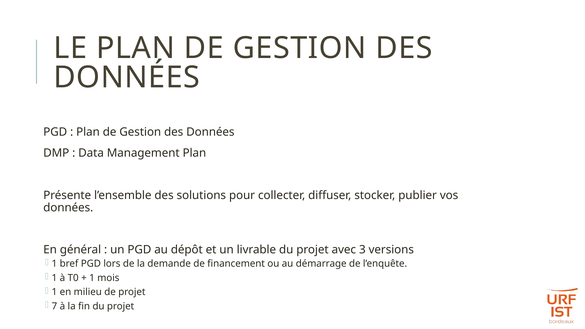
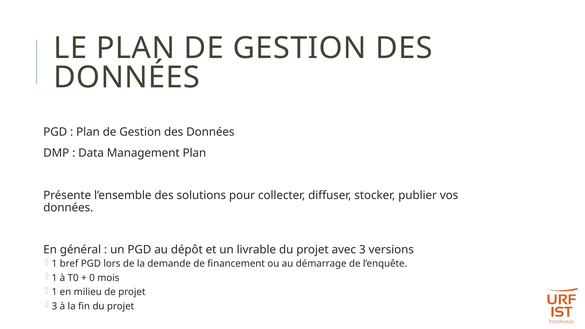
1 at (92, 278): 1 -> 0
7 at (54, 306): 7 -> 3
